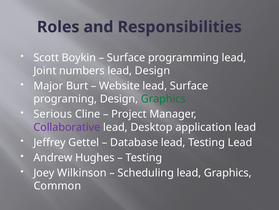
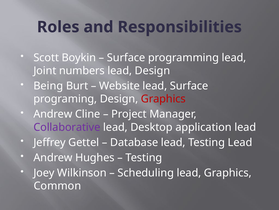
Major: Major -> Being
Graphics at (163, 99) colour: green -> red
Serious at (53, 114): Serious -> Andrew
